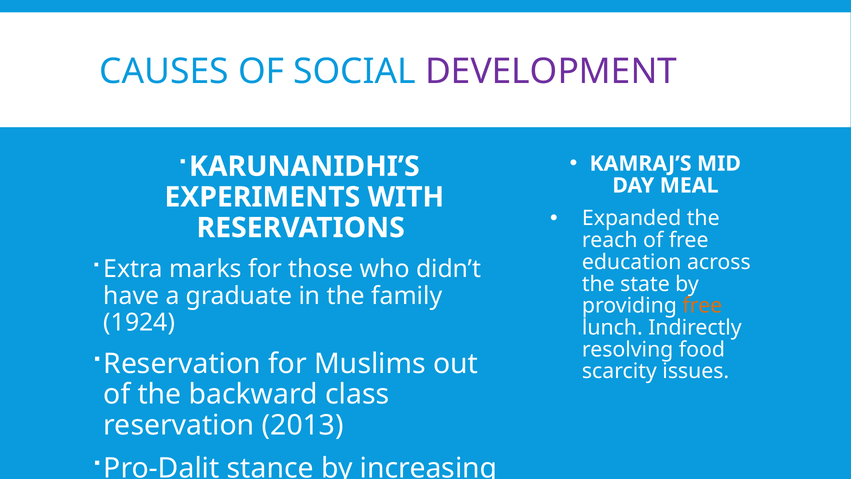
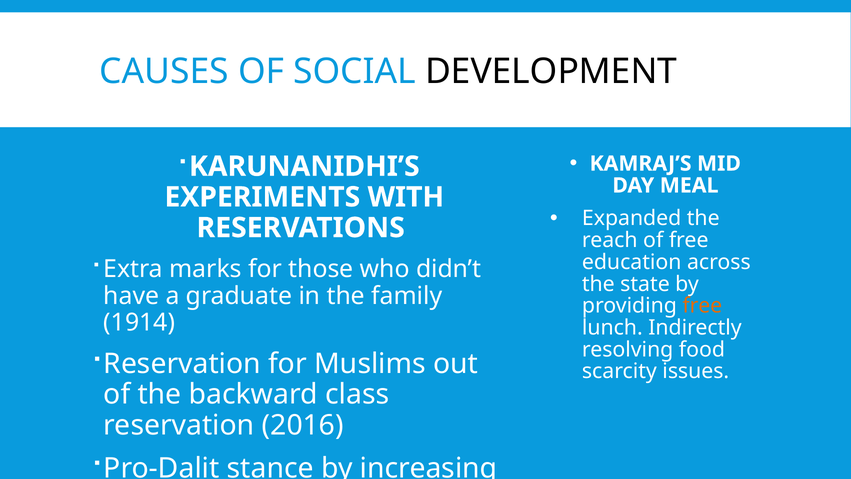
DEVELOPMENT colour: purple -> black
1924: 1924 -> 1914
2013: 2013 -> 2016
